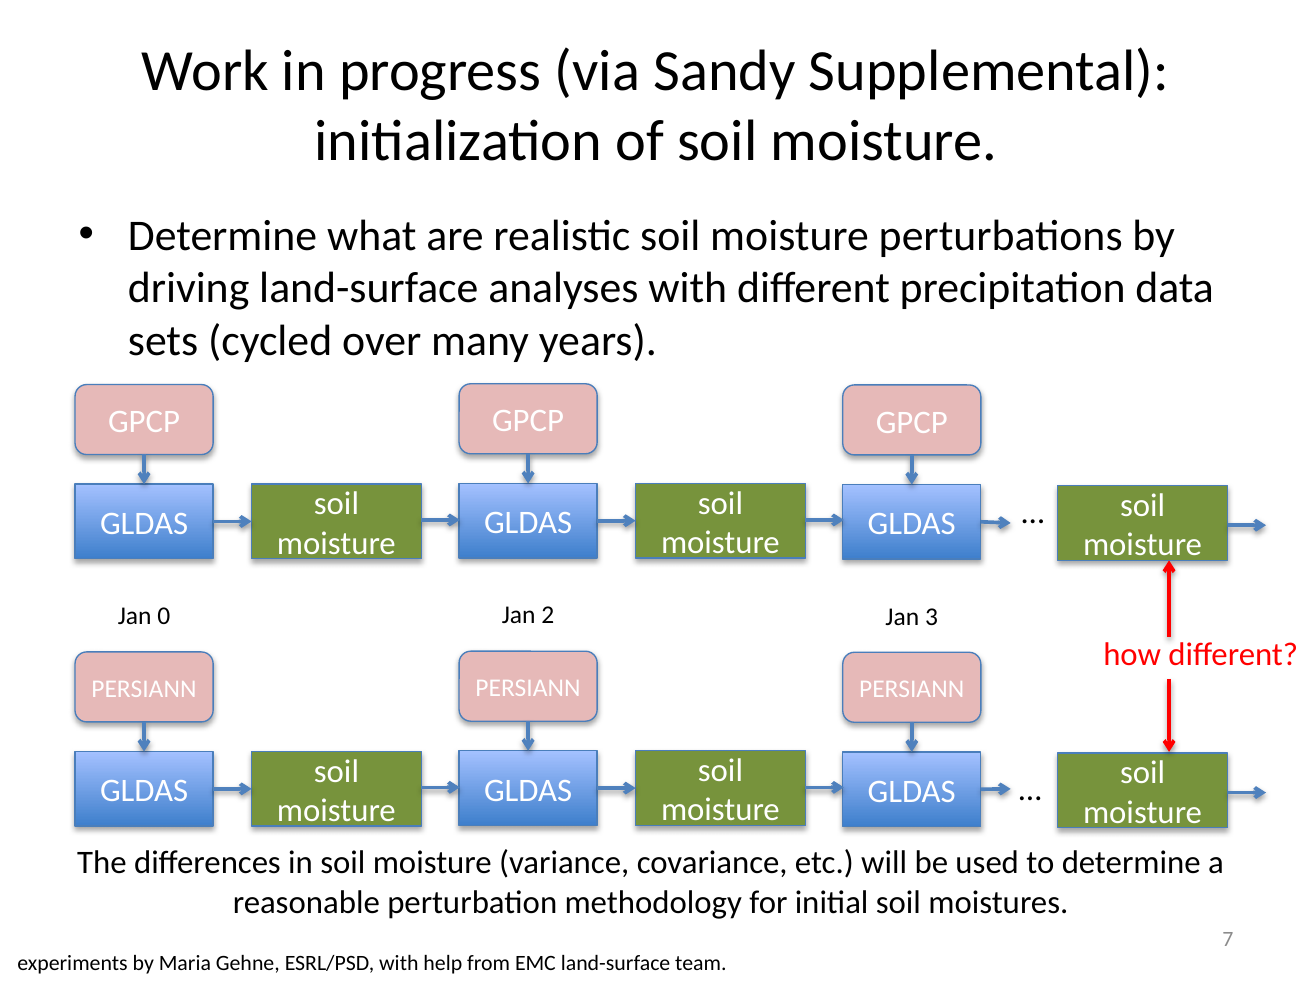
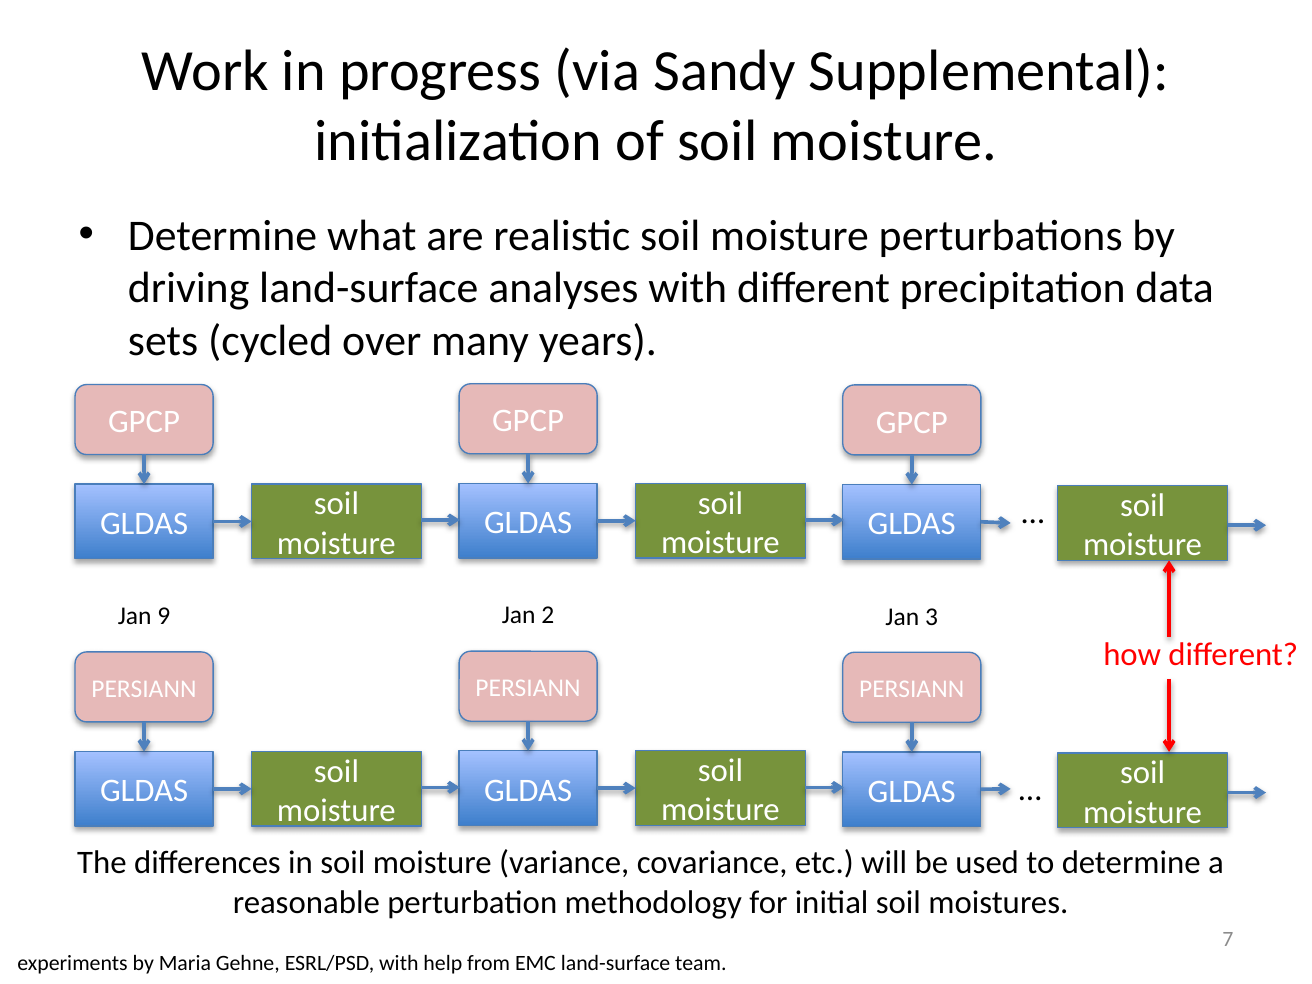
0: 0 -> 9
